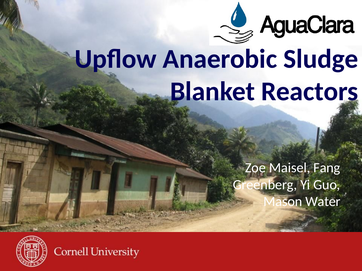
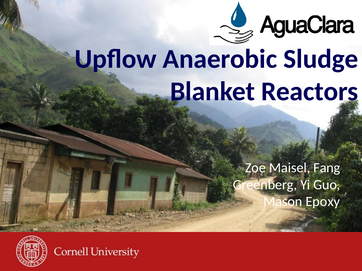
Water: Water -> Epoxy
